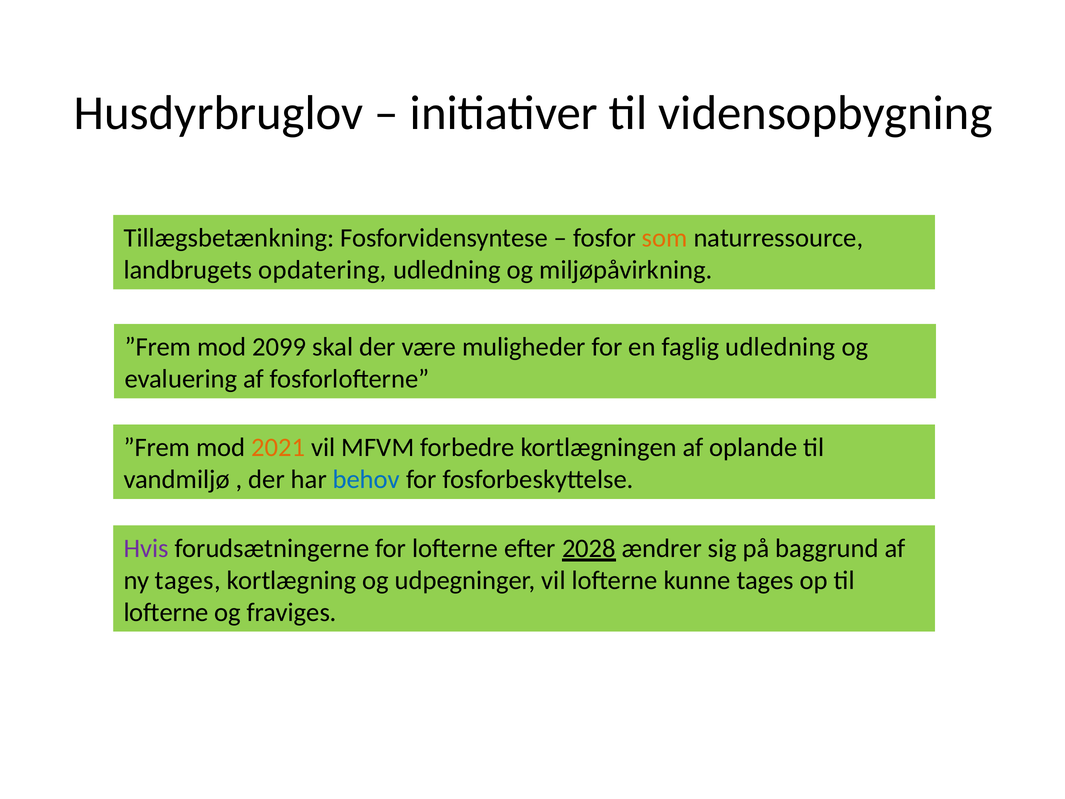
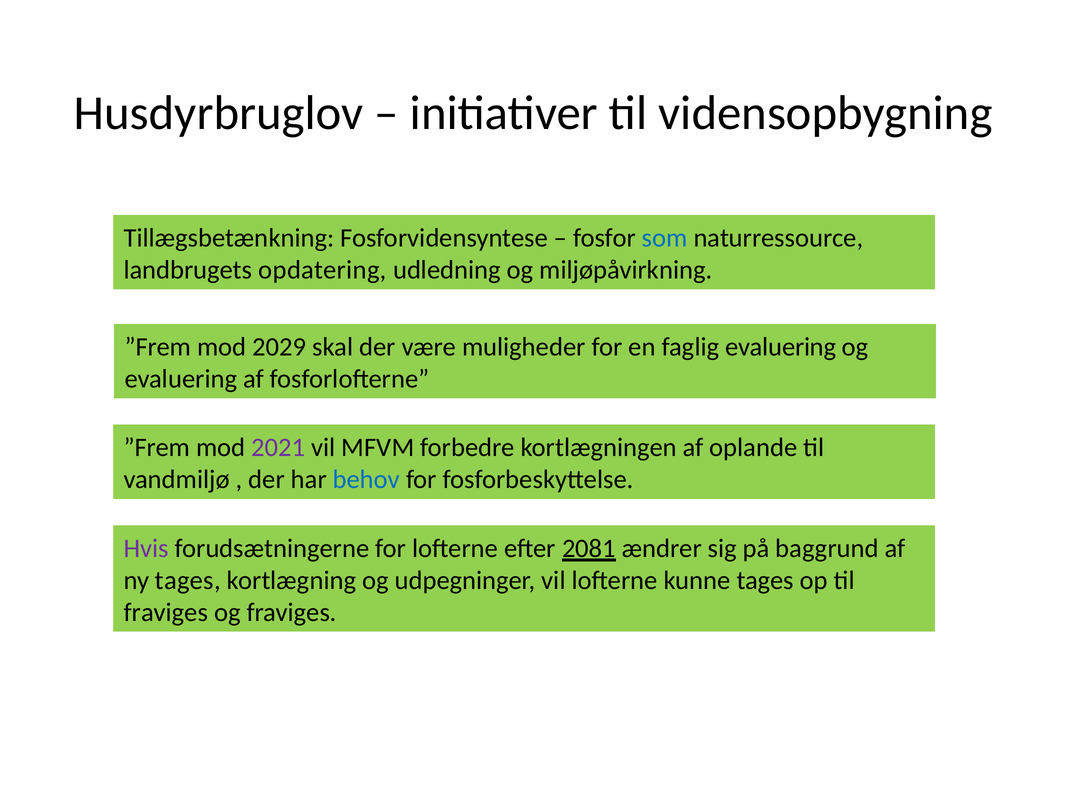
som colour: orange -> blue
2099: 2099 -> 2029
faglig udledning: udledning -> evaluering
2021 colour: orange -> purple
2028: 2028 -> 2081
lofterne at (166, 612): lofterne -> fraviges
